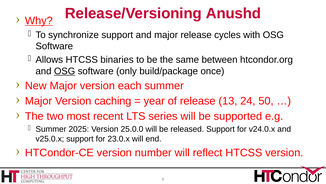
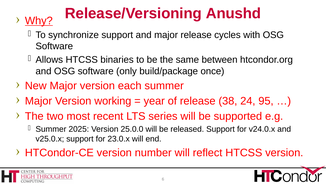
OSG at (65, 71) underline: present -> none
caching: caching -> working
13: 13 -> 38
50: 50 -> 95
